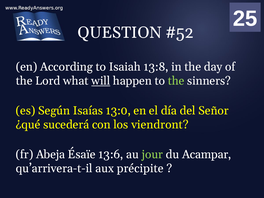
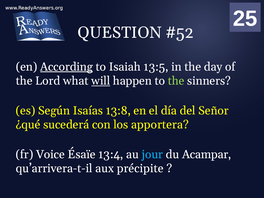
According underline: none -> present
13:8: 13:8 -> 13:5
13:0: 13:0 -> 13:8
viendront: viendront -> apportera
Abeja: Abeja -> Voice
13:6: 13:6 -> 13:4
jour colour: light green -> light blue
